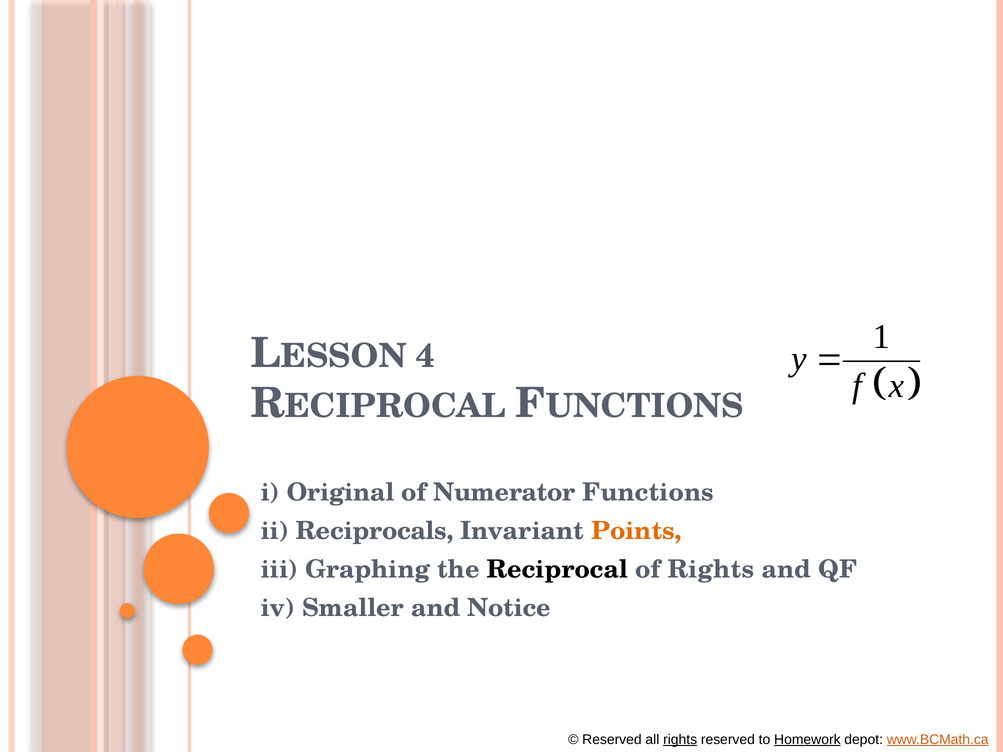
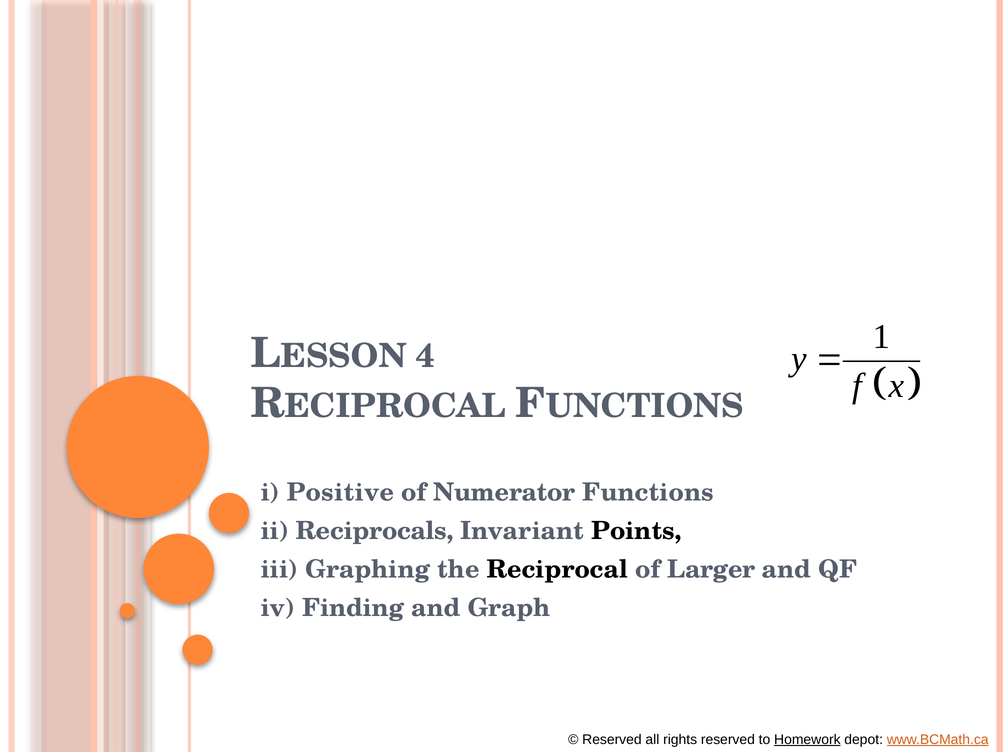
Original: Original -> Positive
Points colour: orange -> black
of Rights: Rights -> Larger
Smaller: Smaller -> Finding
Notice: Notice -> Graph
rights at (680, 740) underline: present -> none
